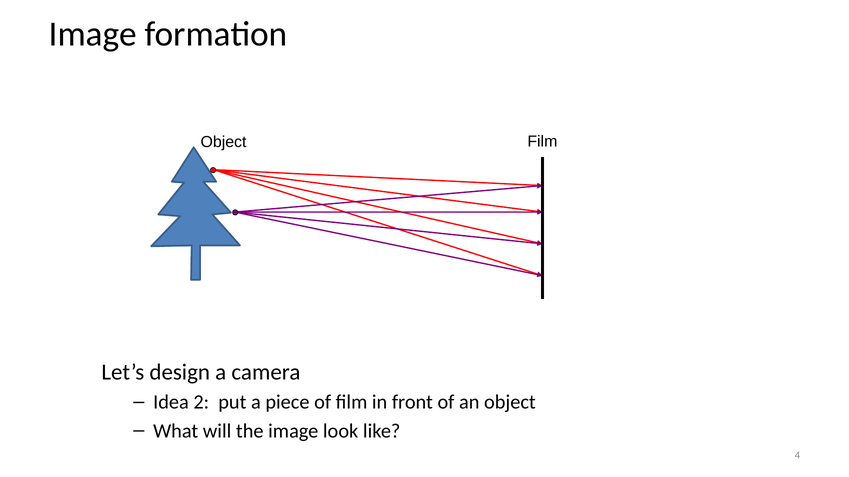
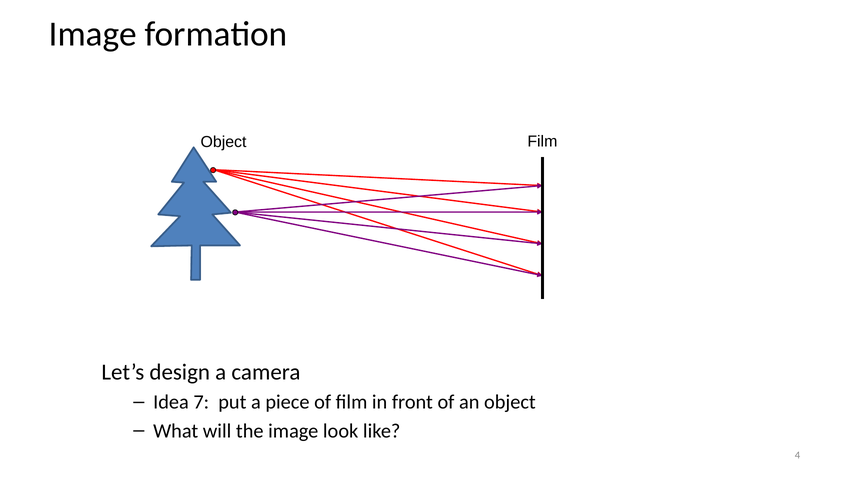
2: 2 -> 7
